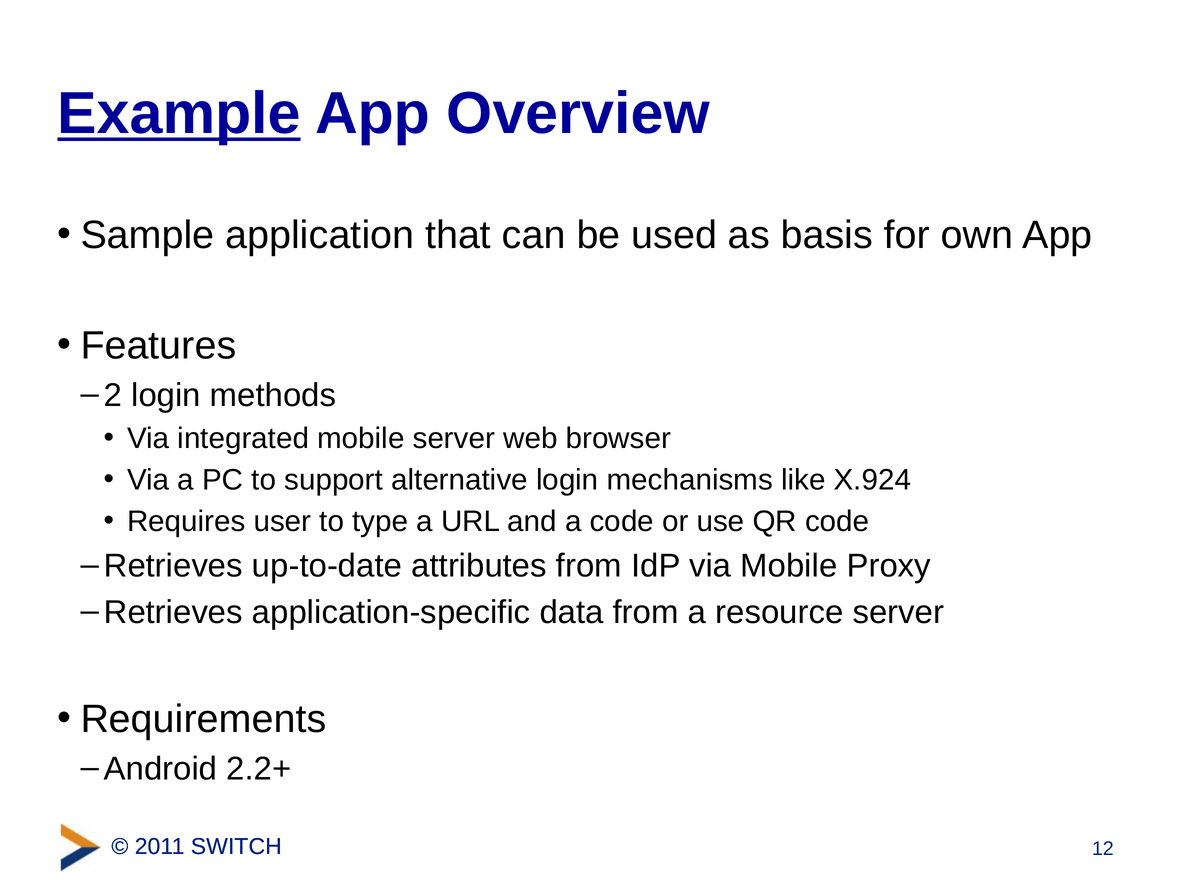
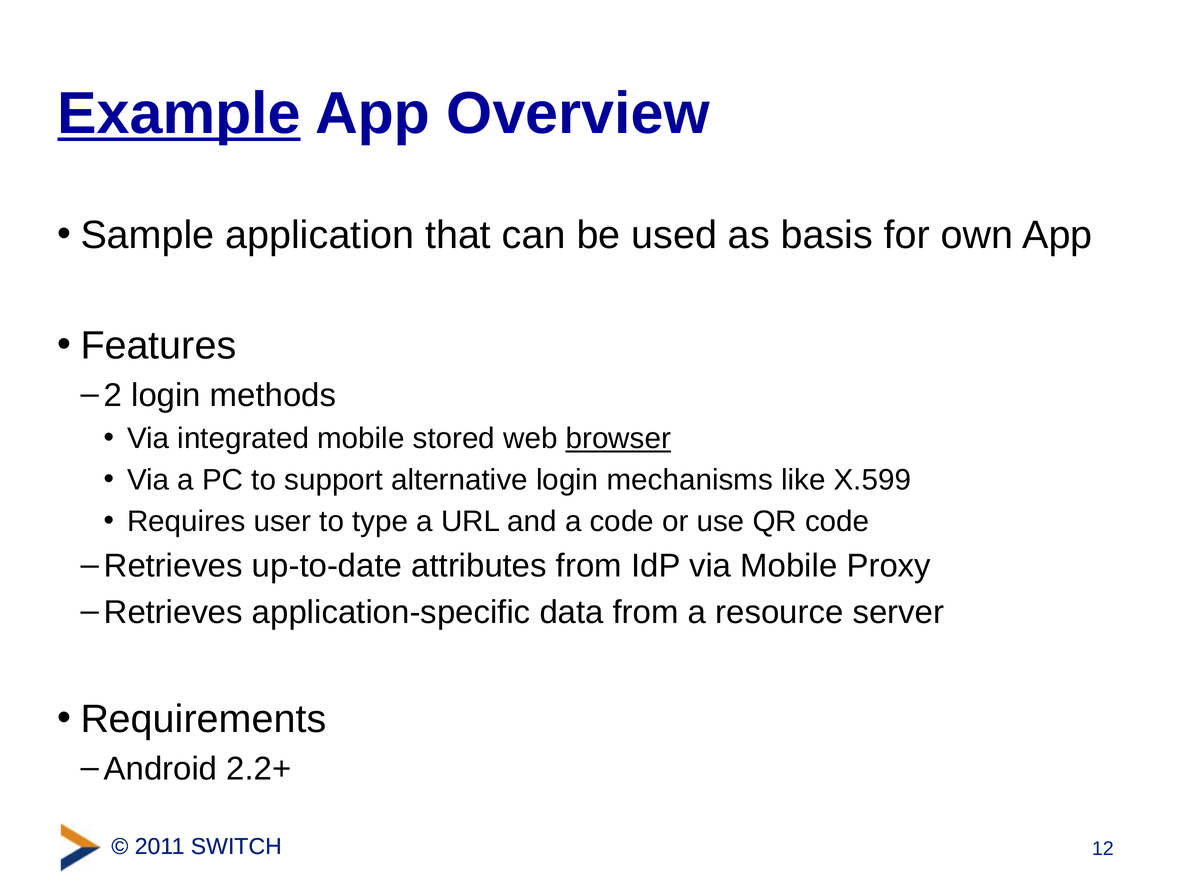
mobile server: server -> stored
browser underline: none -> present
X.924: X.924 -> X.599
